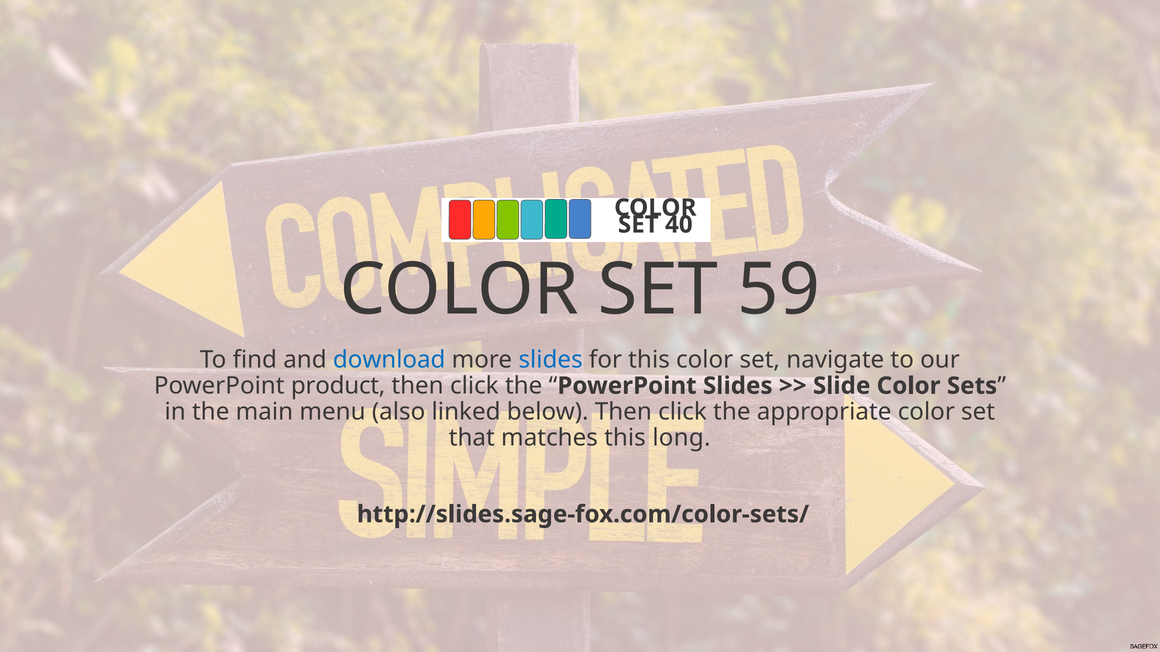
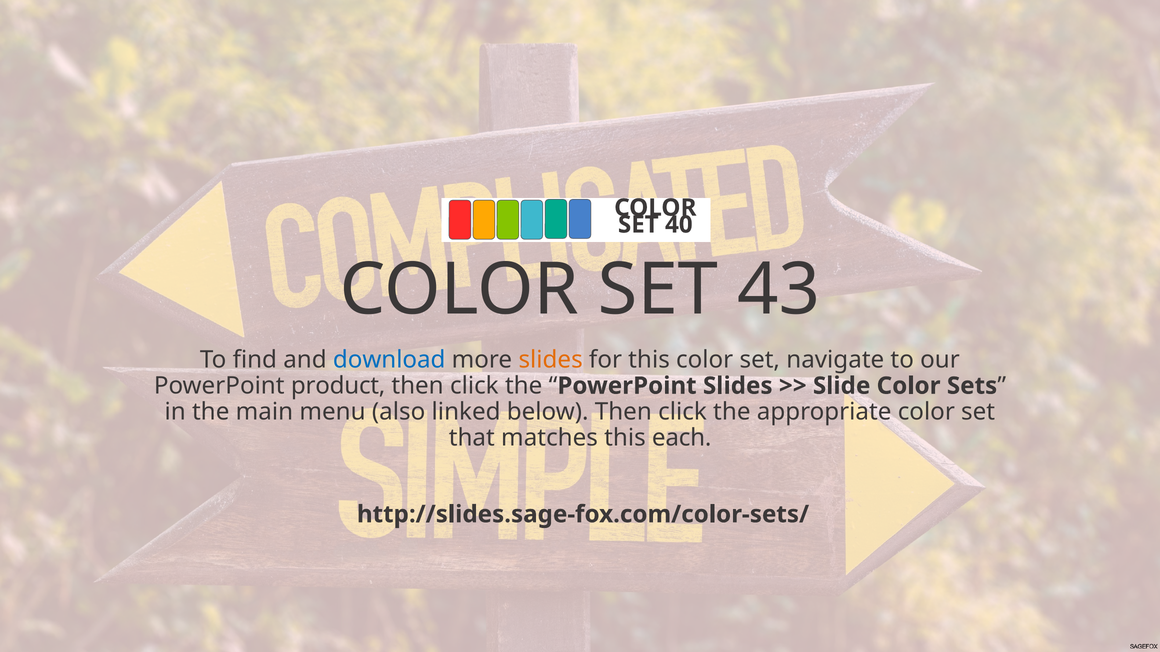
59: 59 -> 43
slides at (551, 360) colour: blue -> orange
long: long -> each
